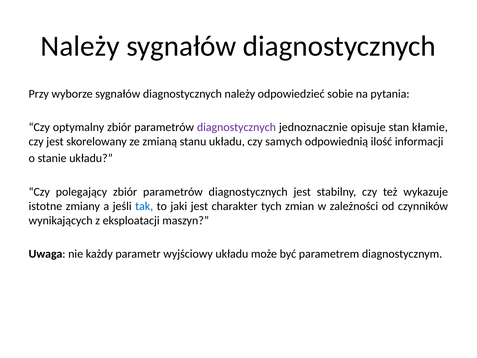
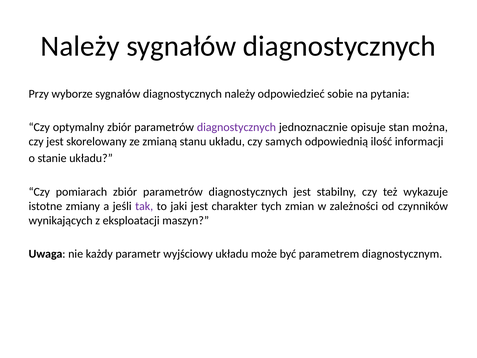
kłamie: kłamie -> można
polegający: polegający -> pomiarach
tak colour: blue -> purple
